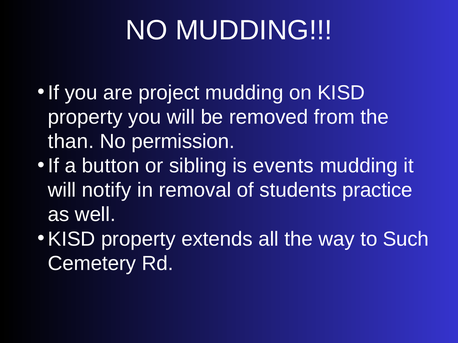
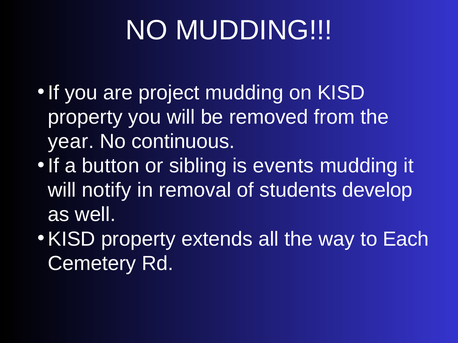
than: than -> year
permission: permission -> continuous
practice: practice -> develop
Such: Such -> Each
